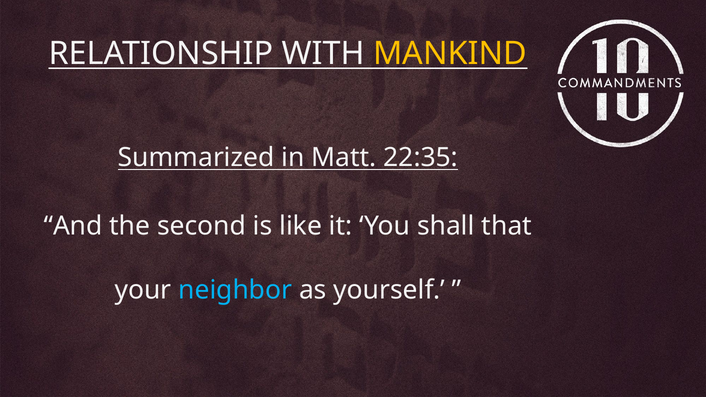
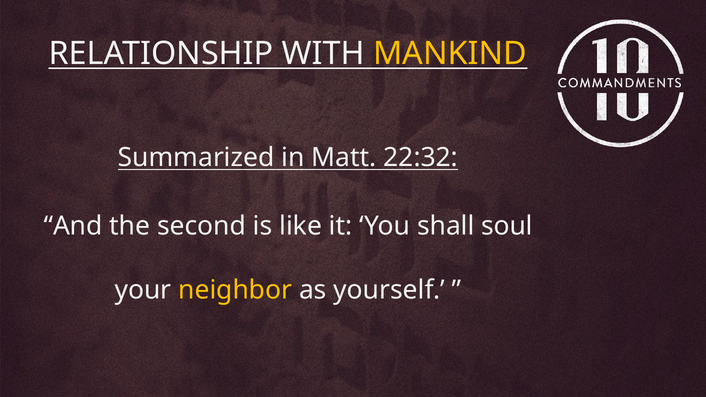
22:35: 22:35 -> 22:32
that: that -> soul
neighbor colour: light blue -> yellow
